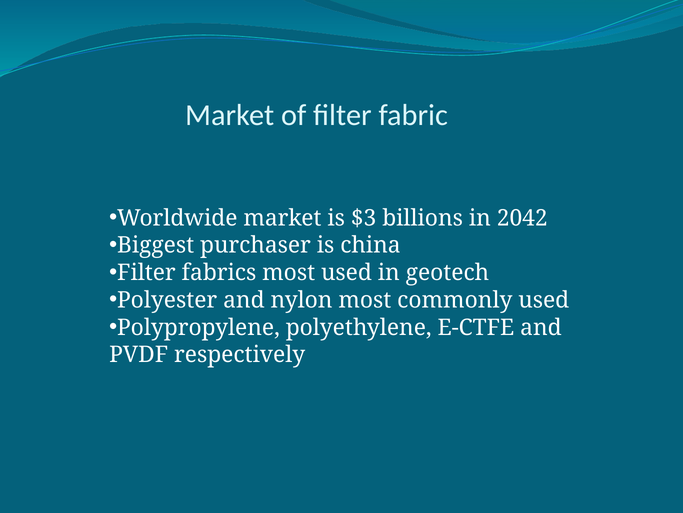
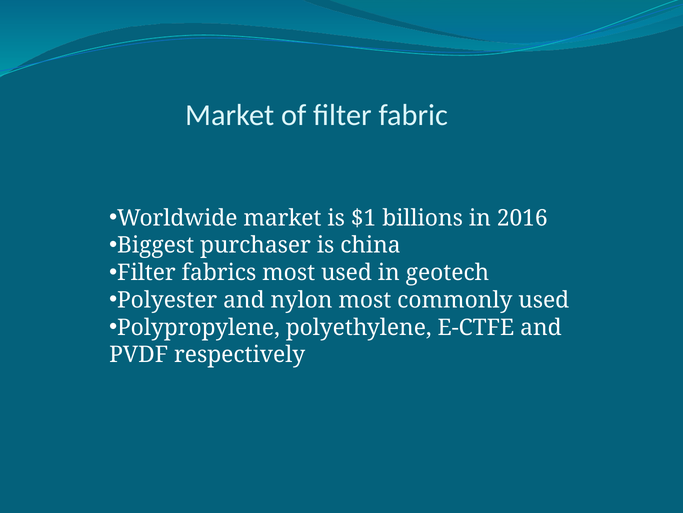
$3: $3 -> $1
2042: 2042 -> 2016
